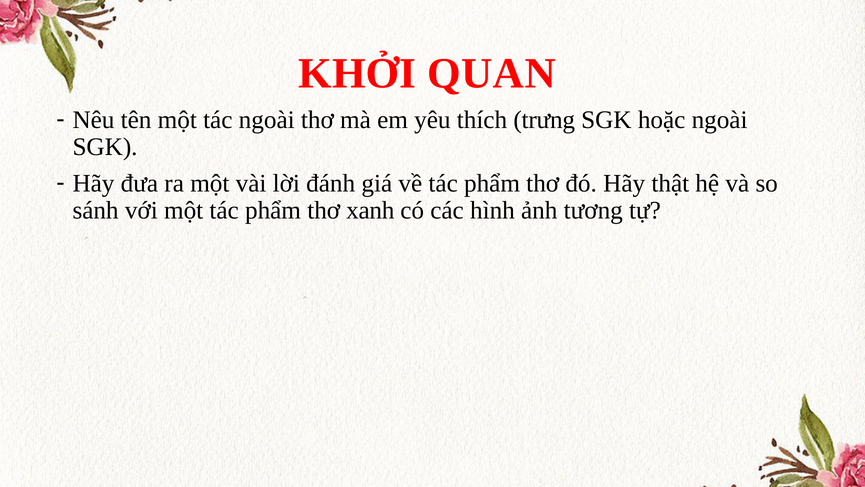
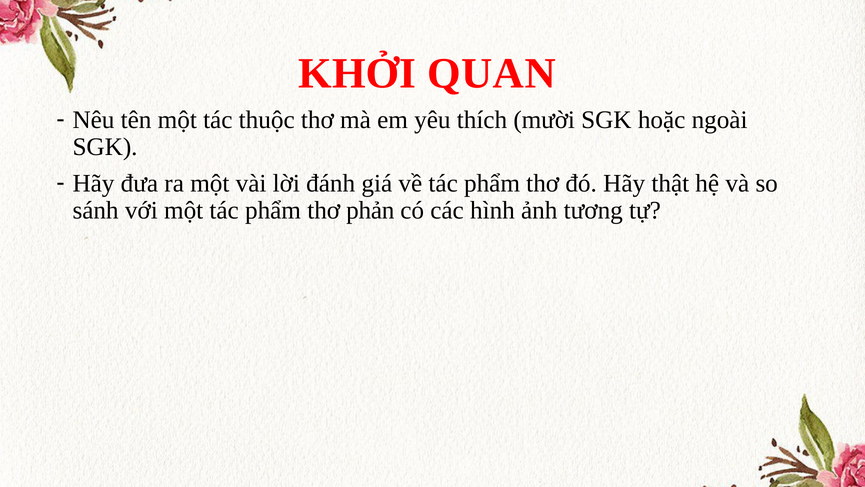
tác ngoài: ngoài -> thuộc
trưng: trưng -> mười
xanh: xanh -> phản
